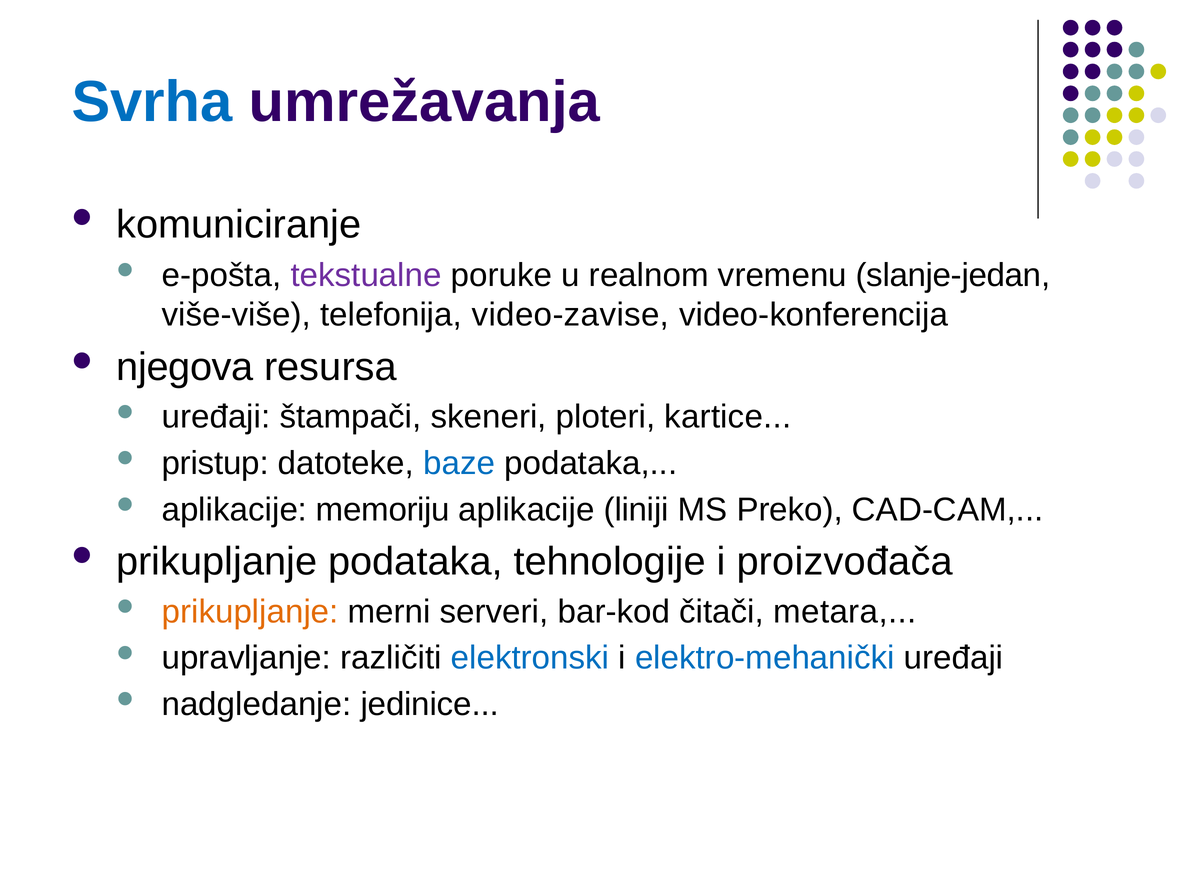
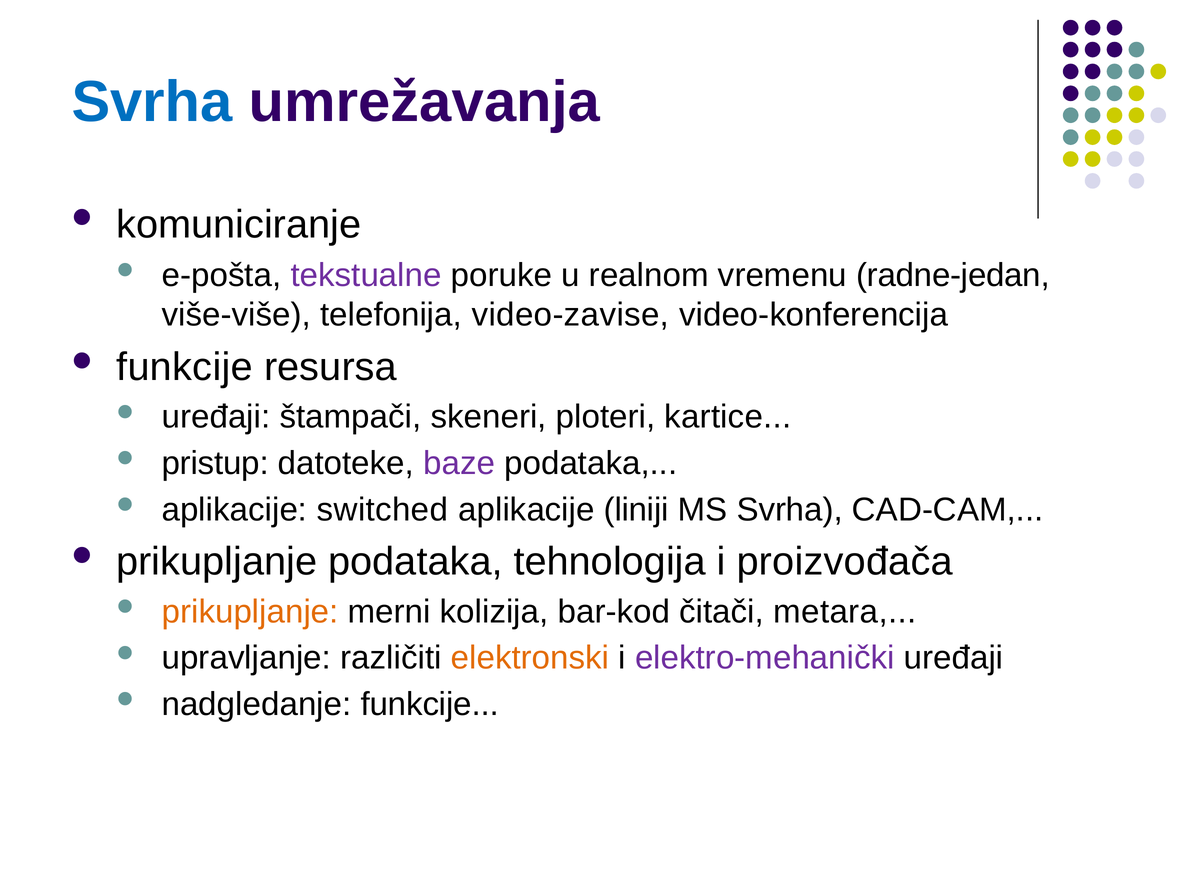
slanje-jedan: slanje-jedan -> radne-jedan
njegova at (185, 367): njegova -> funkcije
baze colour: blue -> purple
memoriju: memoriju -> switched
MS Preko: Preko -> Svrha
tehnologije: tehnologije -> tehnologija
serveri: serveri -> kolizija
elektronski colour: blue -> orange
elektro-mehanički colour: blue -> purple
nadgledanje jedinice: jedinice -> funkcije
